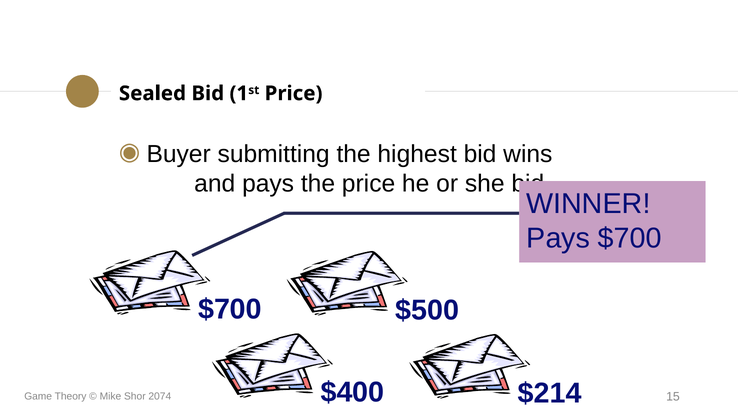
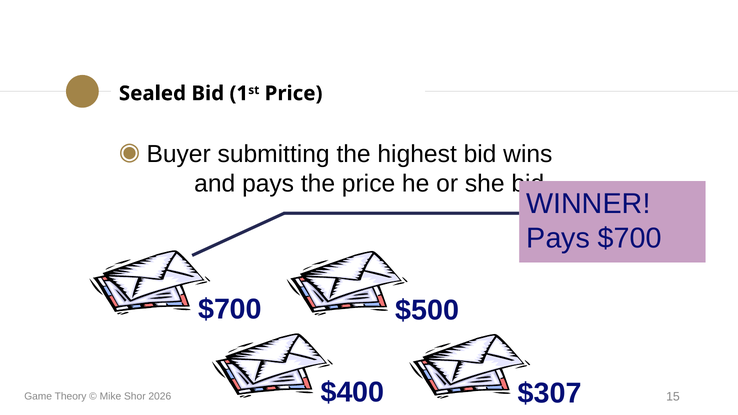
$214: $214 -> $307
2074: 2074 -> 2026
